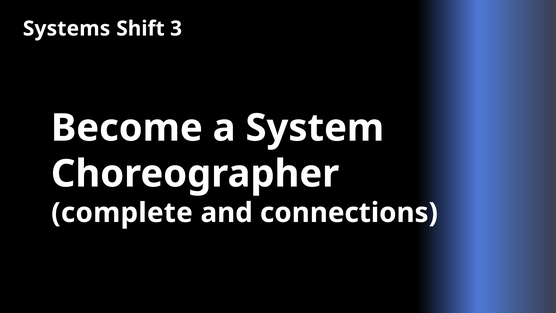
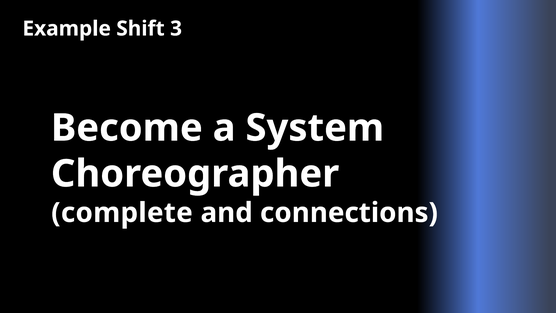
Systems: Systems -> Example
